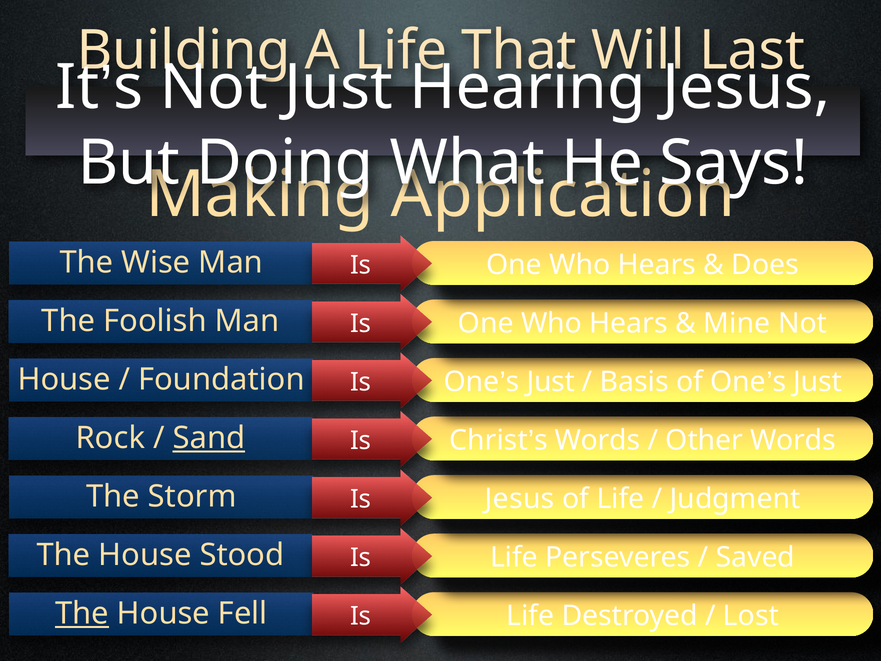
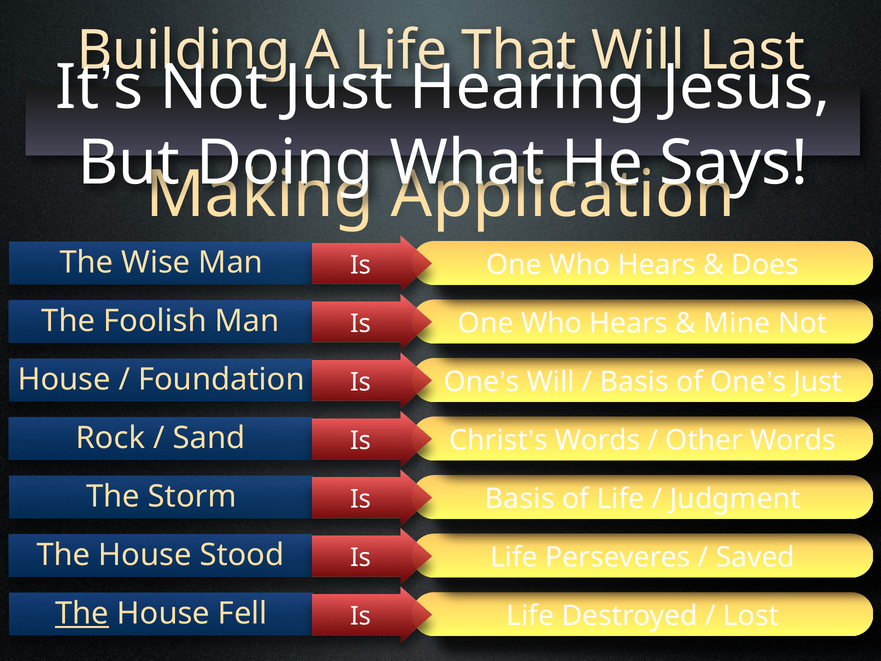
Just at (551, 382): Just -> Will
Sand underline: present -> none
Jesus at (520, 499): Jesus -> Basis
